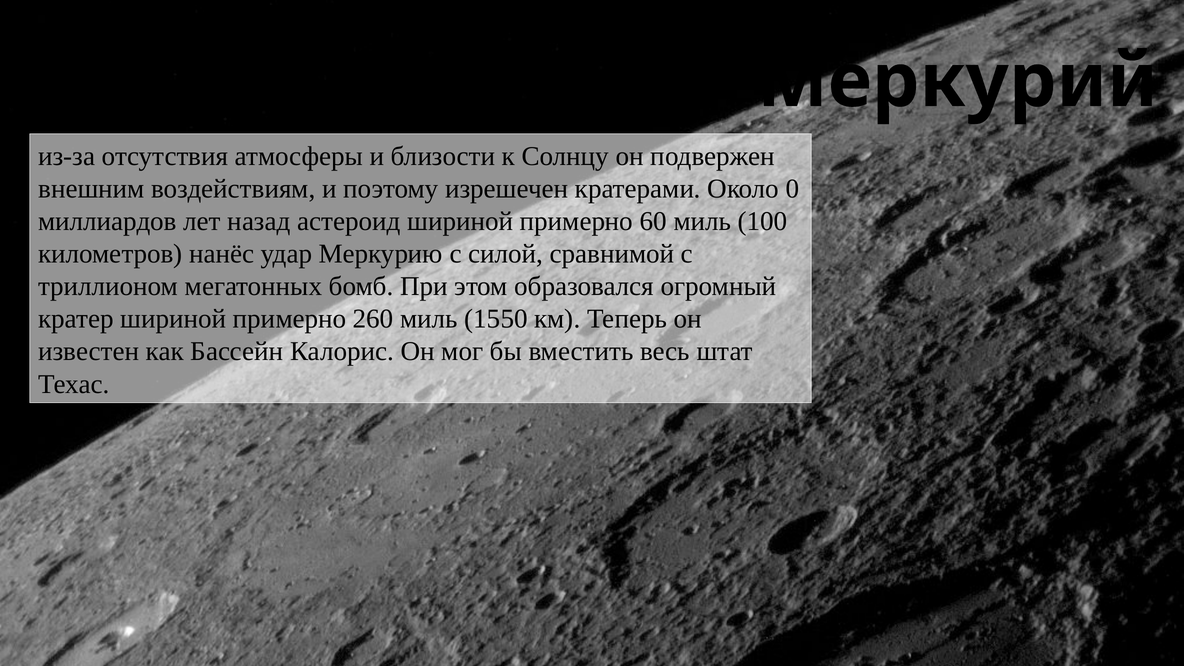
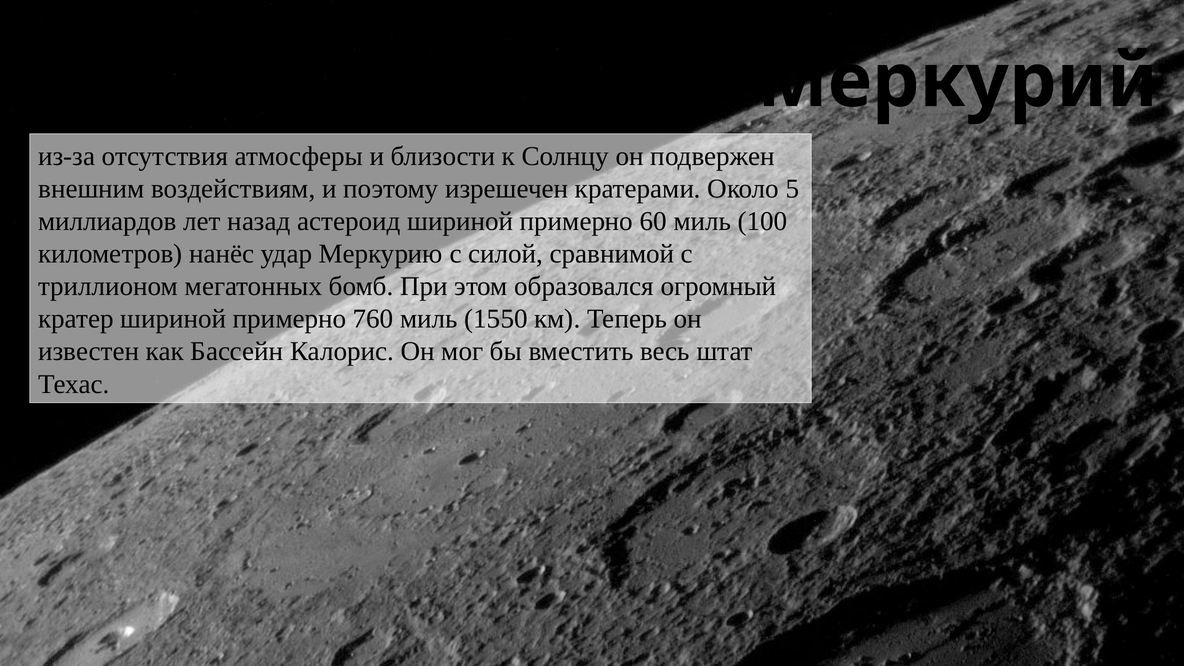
0: 0 -> 5
260: 260 -> 760
